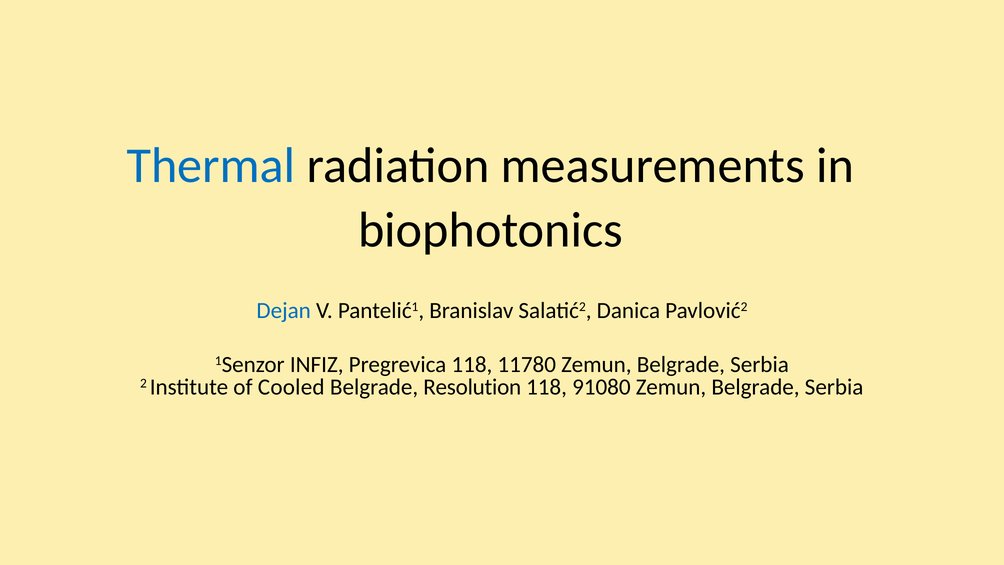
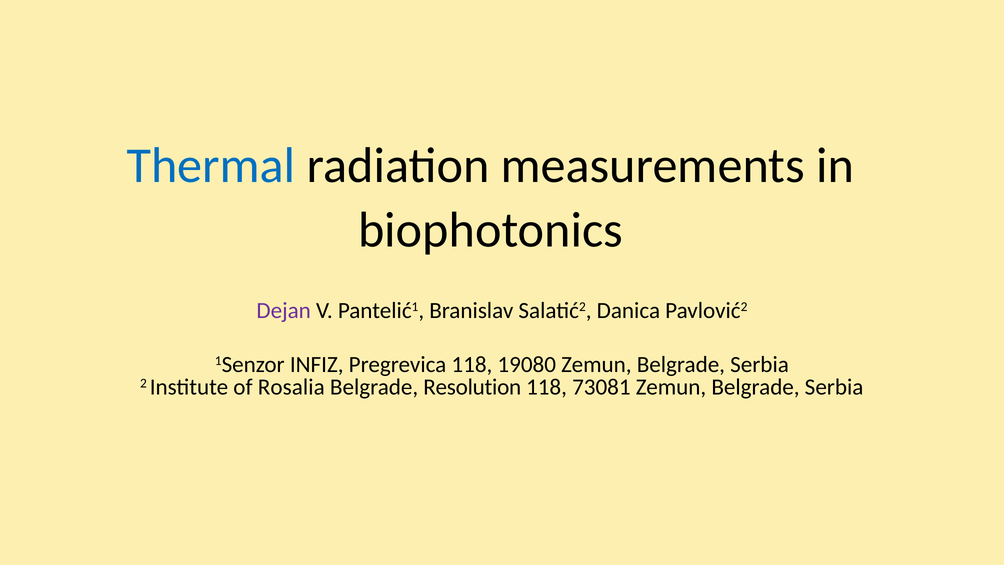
Dejan colour: blue -> purple
11780: 11780 -> 19080
Cooled: Cooled -> Rosalia
91080: 91080 -> 73081
